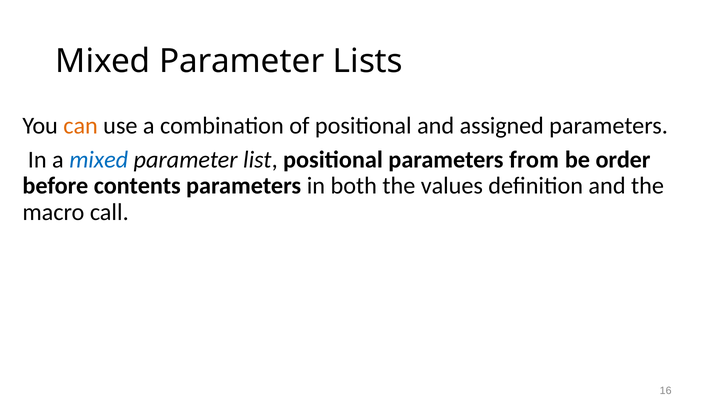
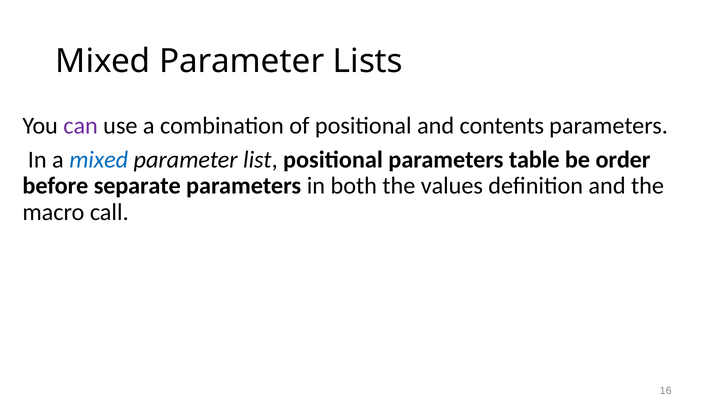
can colour: orange -> purple
assigned: assigned -> contents
from: from -> table
contents: contents -> separate
